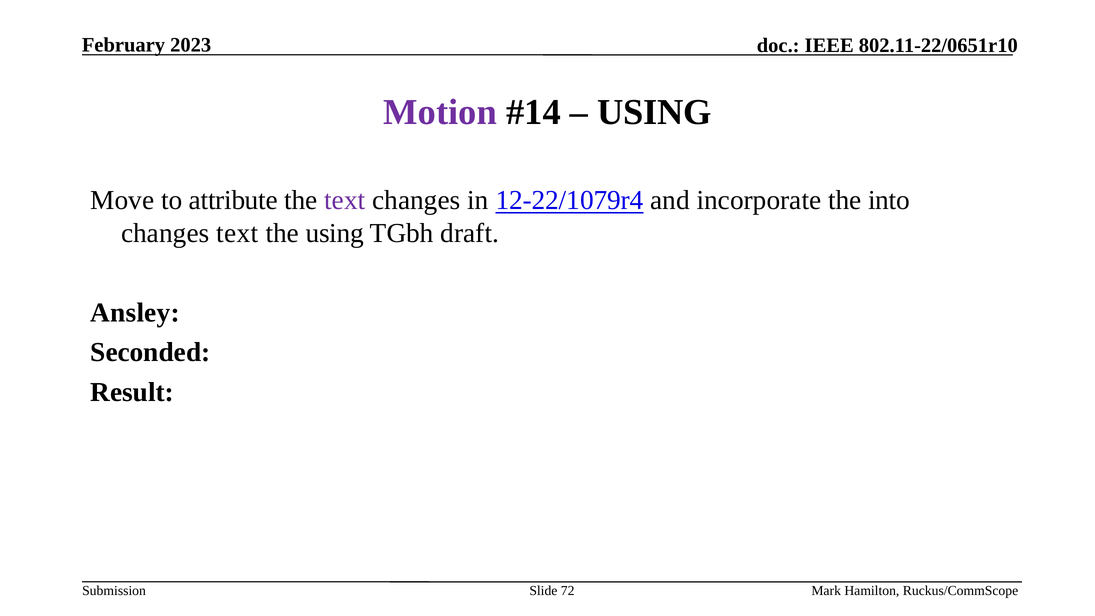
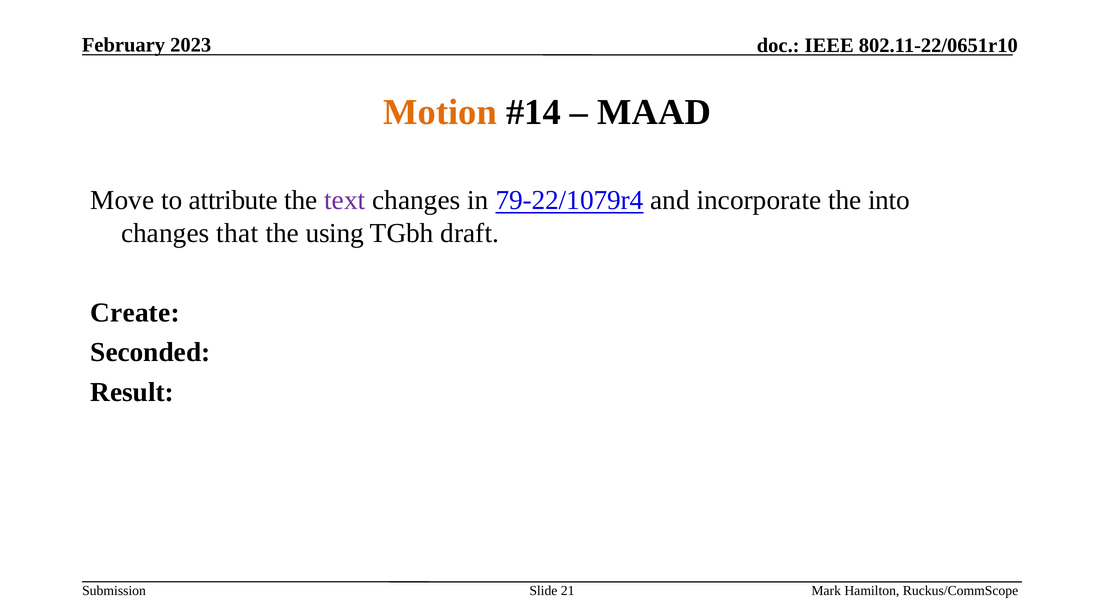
Motion colour: purple -> orange
USING at (654, 112): USING -> MAAD
12-22/1079r4: 12-22/1079r4 -> 79-22/1079r4
changes text: text -> that
Ansley: Ansley -> Create
72: 72 -> 21
